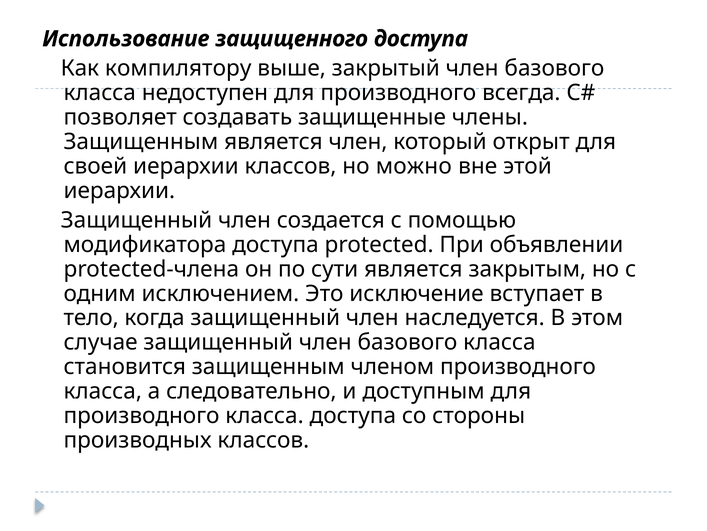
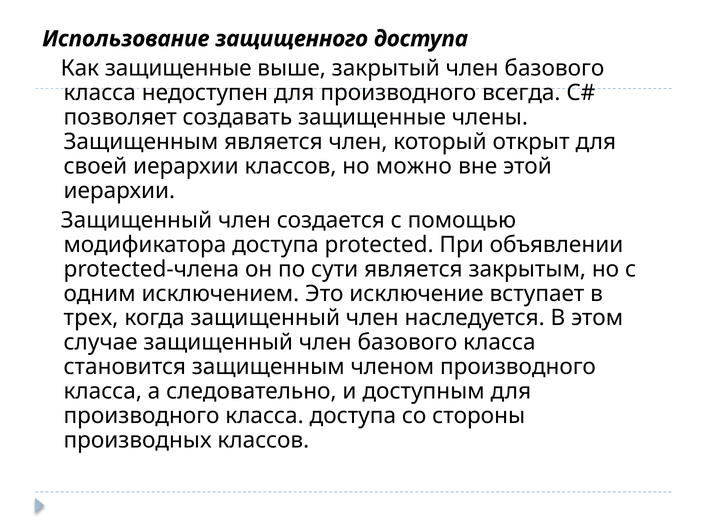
Как компилятору: компилятору -> защищенные
тело: тело -> трех
